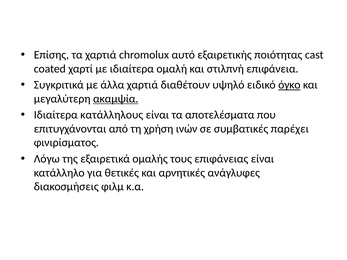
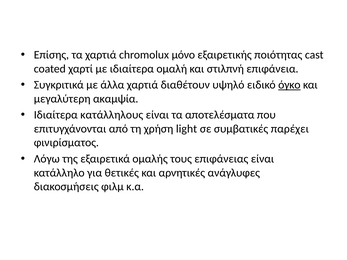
αυτό: αυτό -> μόνο
ακαμψία underline: present -> none
ινών: ινών -> light
